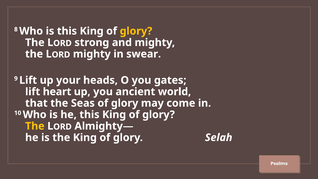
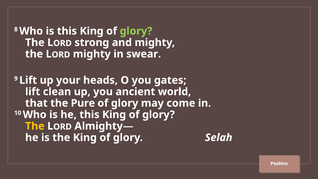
glory at (136, 31) colour: yellow -> light green
heart: heart -> clean
Seas: Seas -> Pure
